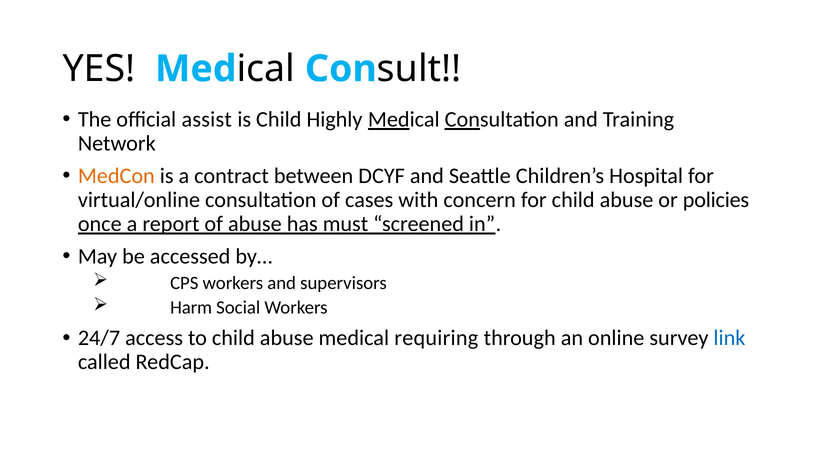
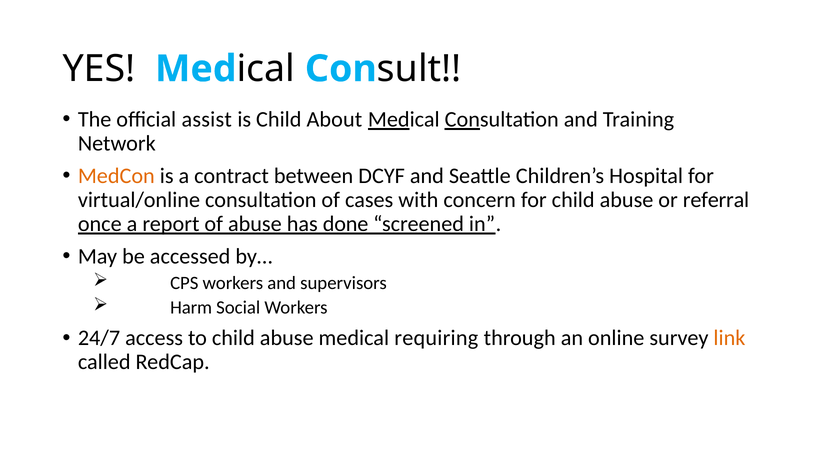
Highly: Highly -> About
policies: policies -> referral
must: must -> done
link colour: blue -> orange
